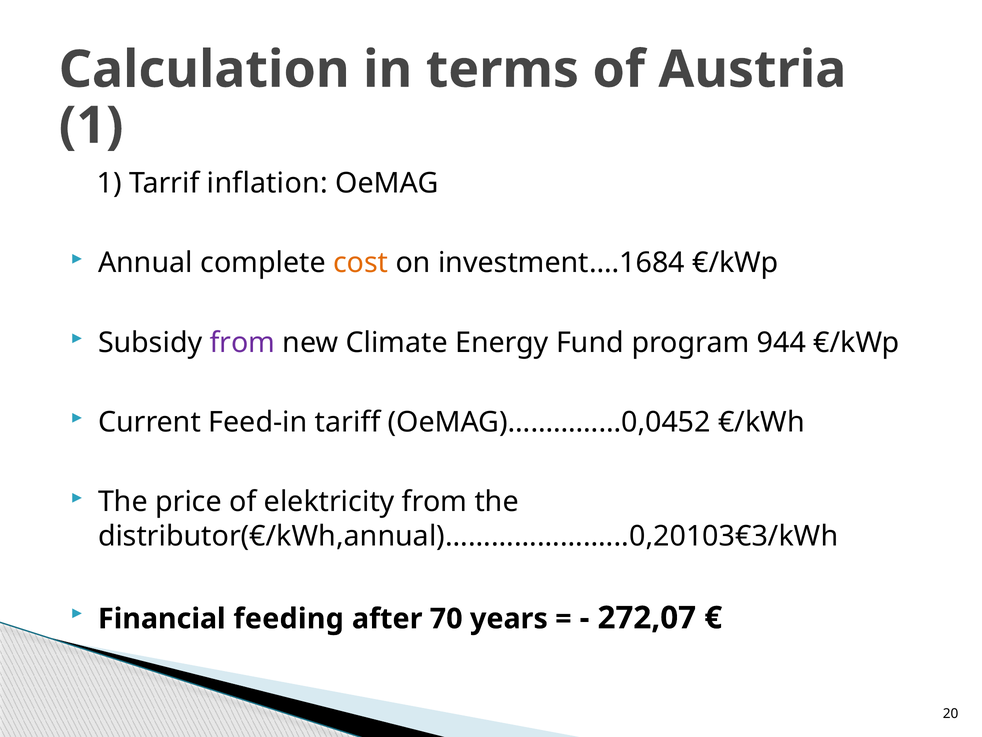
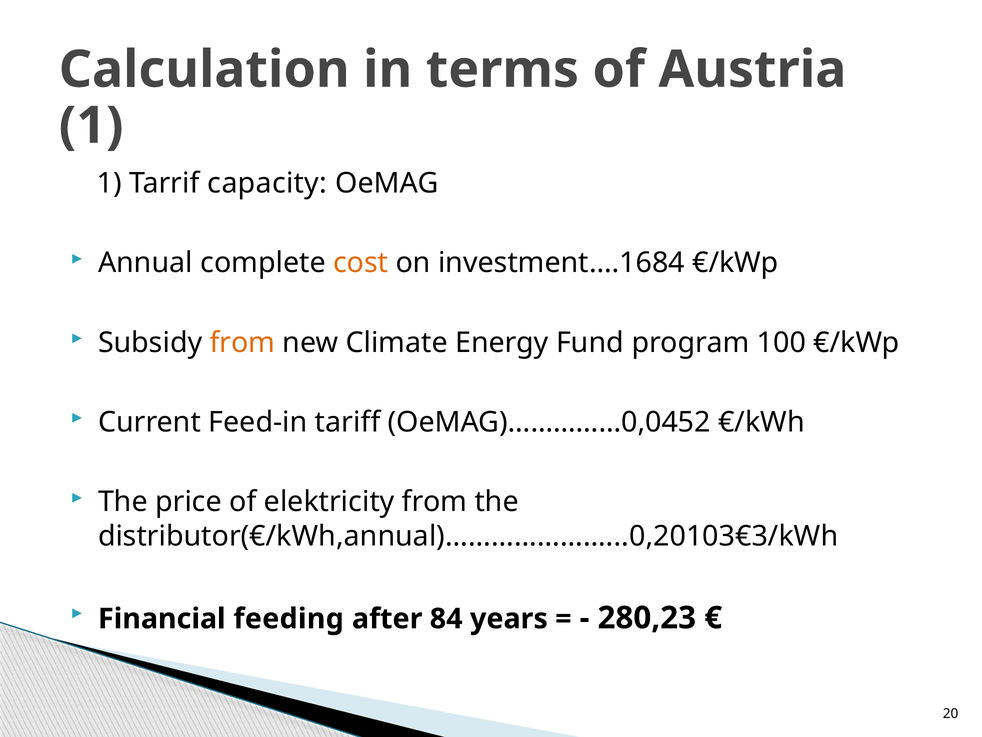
inflation: inflation -> capacity
from at (242, 342) colour: purple -> orange
944: 944 -> 100
70: 70 -> 84
272,07: 272,07 -> 280,23
